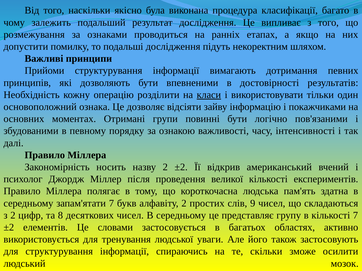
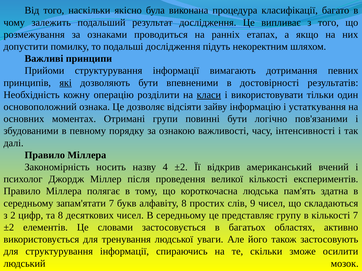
які underline: none -> present
покажчиками: покажчиками -> устаткування
назву 2: 2 -> 4
алфавіту 2: 2 -> 8
